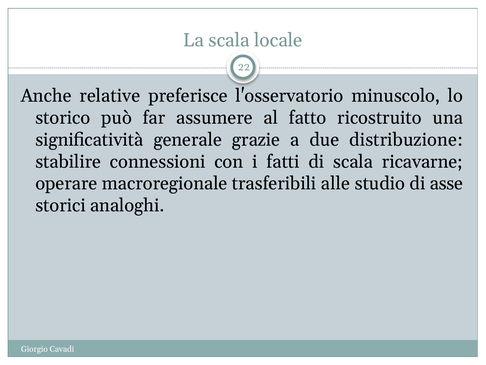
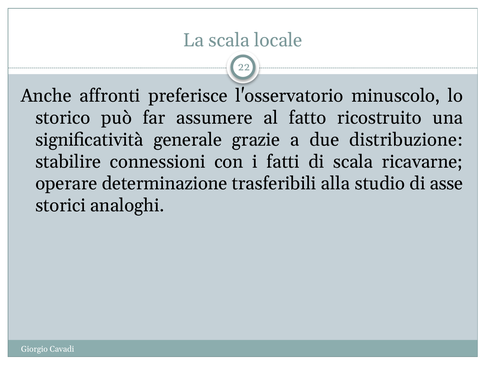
relative: relative -> affronti
macroregionale: macroregionale -> determinazione
alle: alle -> alla
